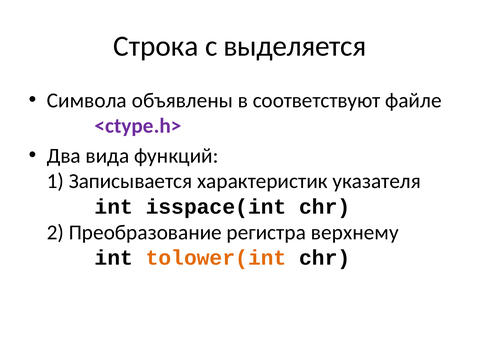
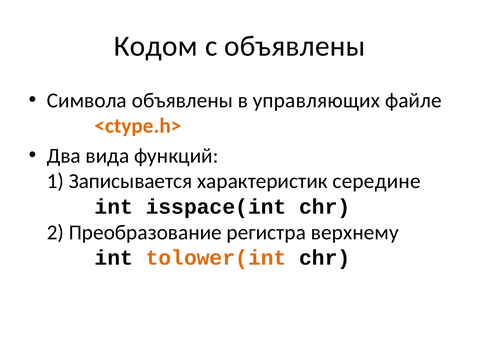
Строка: Строка -> Кодом
с выделяется: выделяется -> объявлены
соответствуют: соответствуют -> управляющих
<ctype.h> colour: purple -> orange
указателя: указателя -> середине
